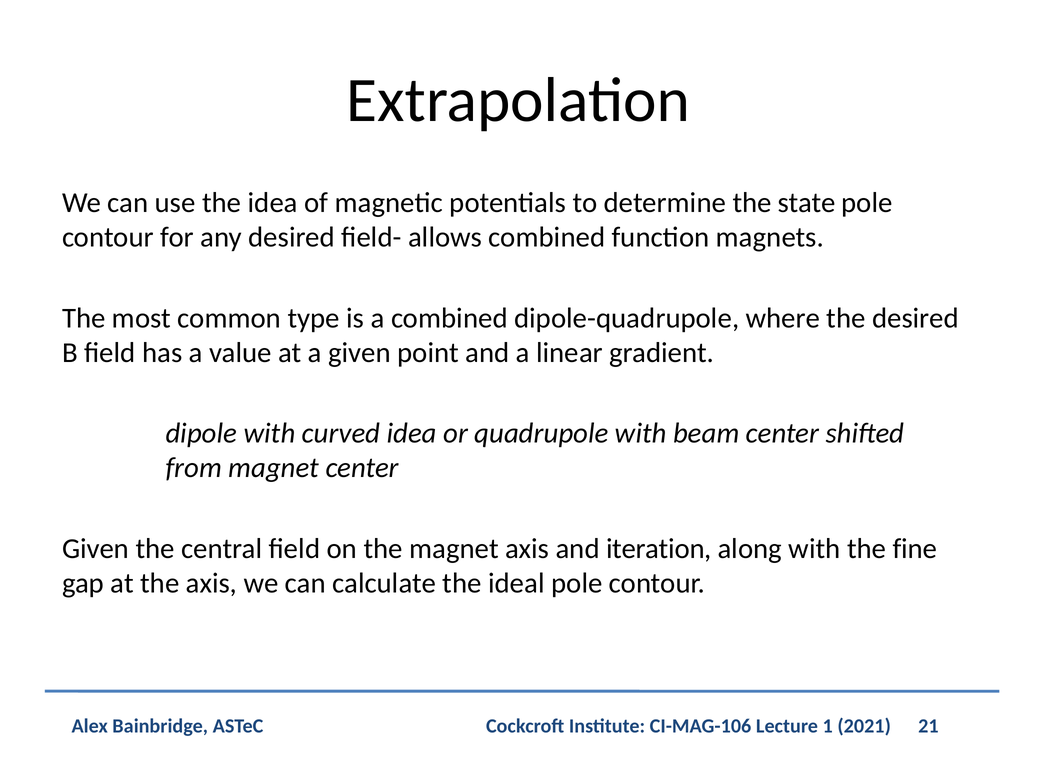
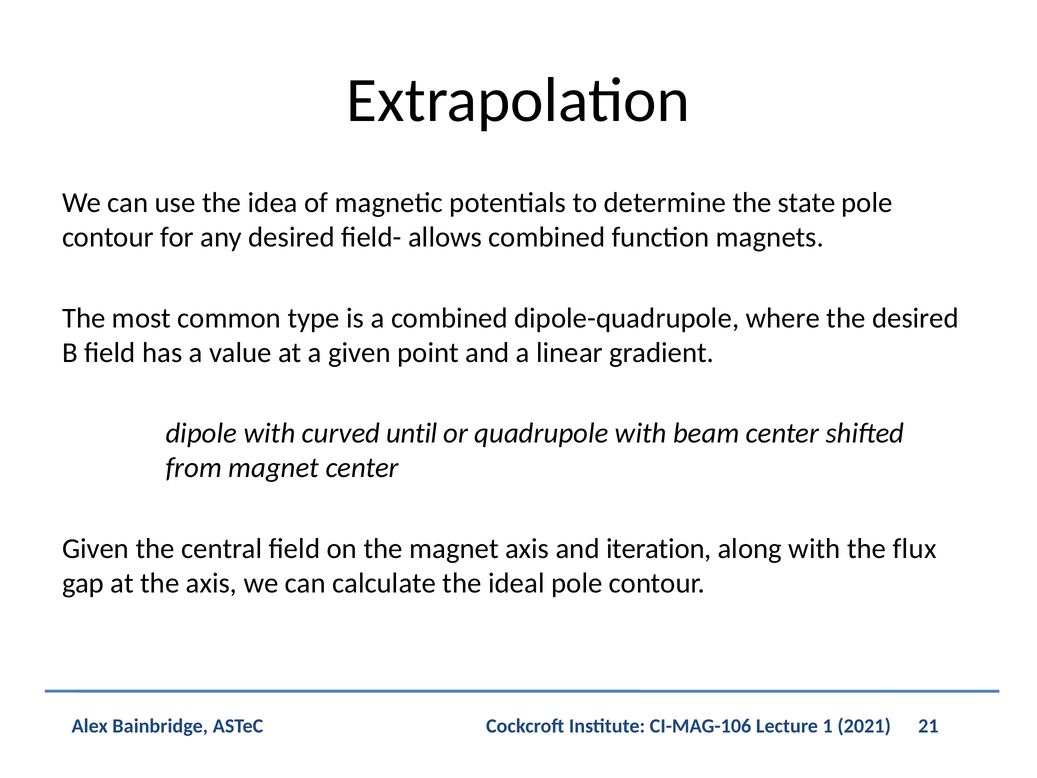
curved idea: idea -> until
fine: fine -> flux
